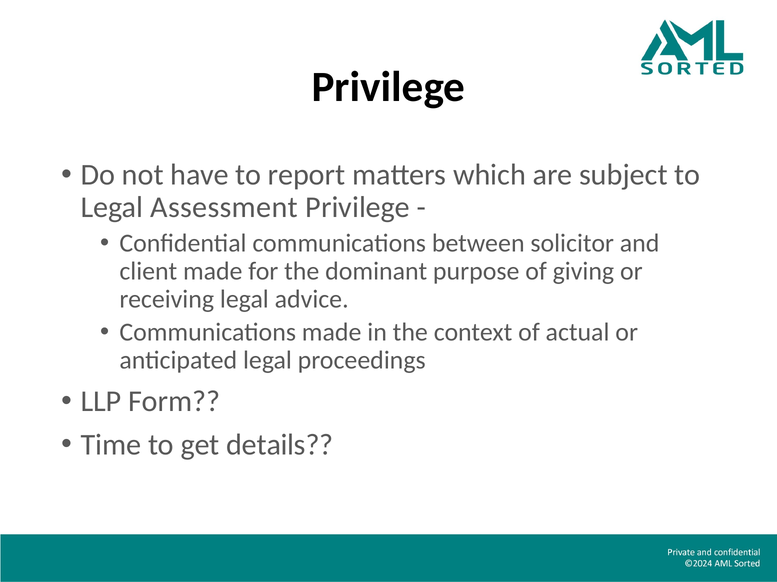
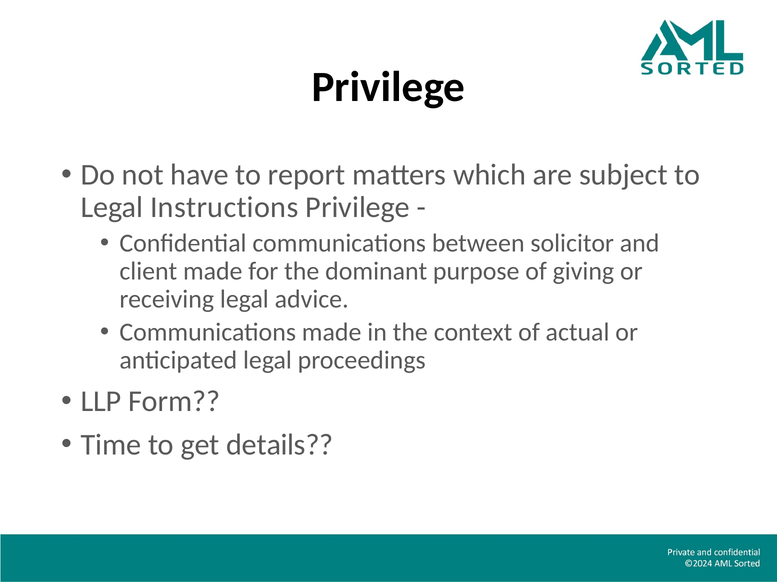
Assessment: Assessment -> Instructions
